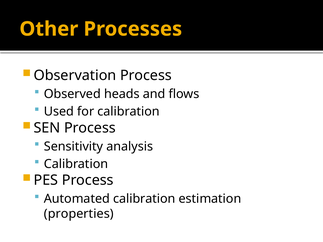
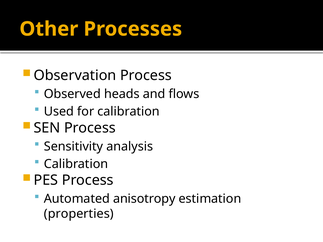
Automated calibration: calibration -> anisotropy
